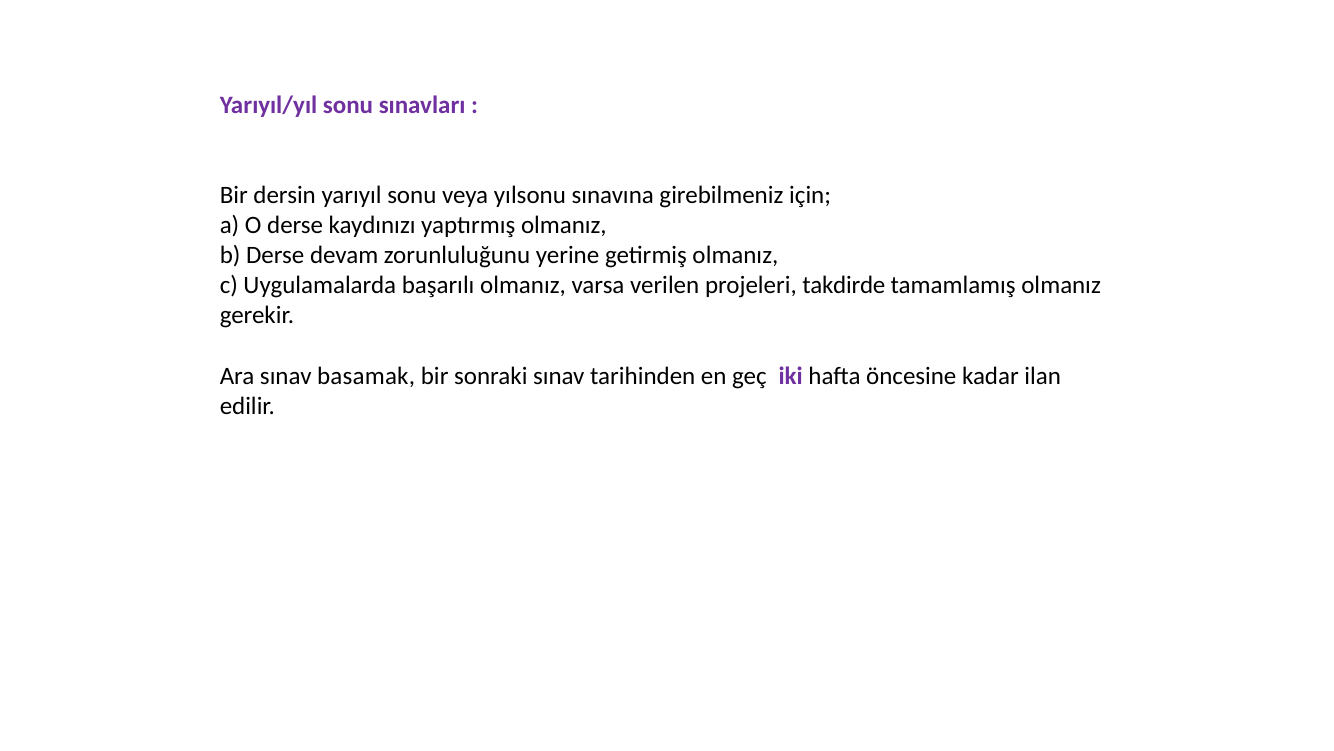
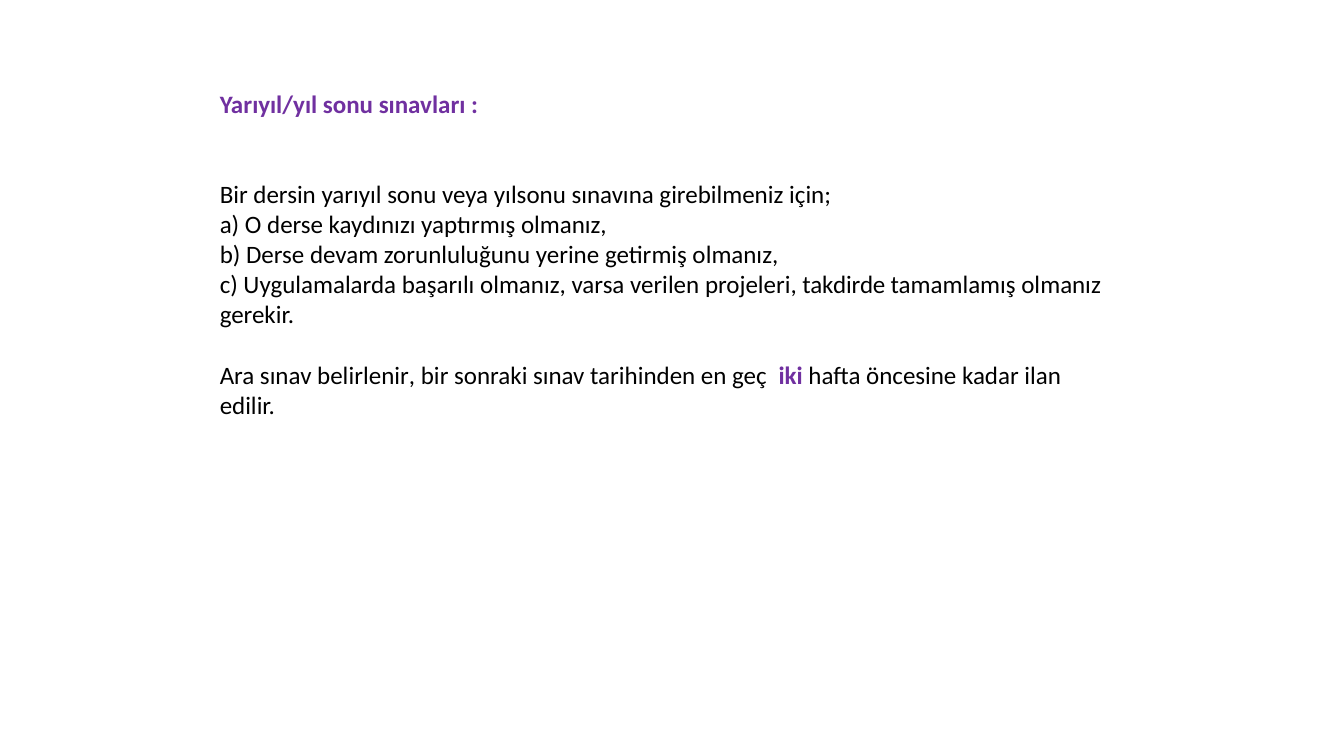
basamak: basamak -> belirlenir
